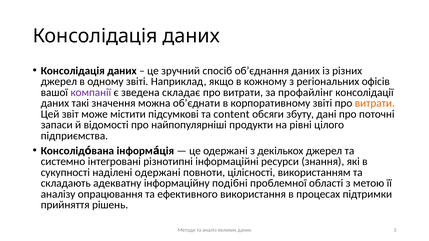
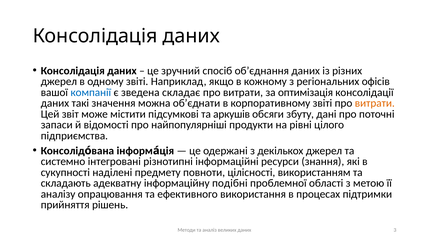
компанії colour: purple -> blue
профайлінг: профайлінг -> оптимізація
content: content -> аркушів
наділені одержані: одержані -> предмету
